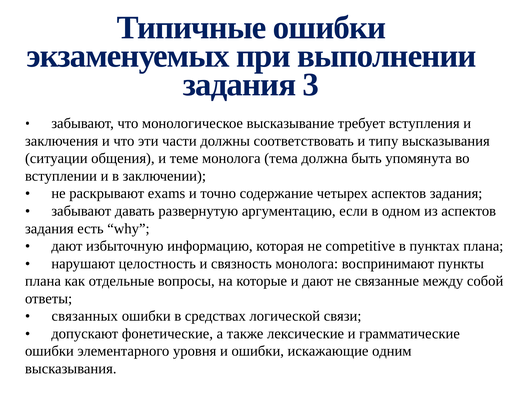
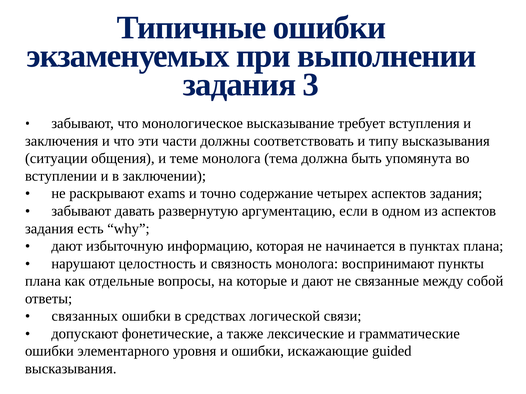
competitive: competitive -> начинается
одним: одним -> guided
